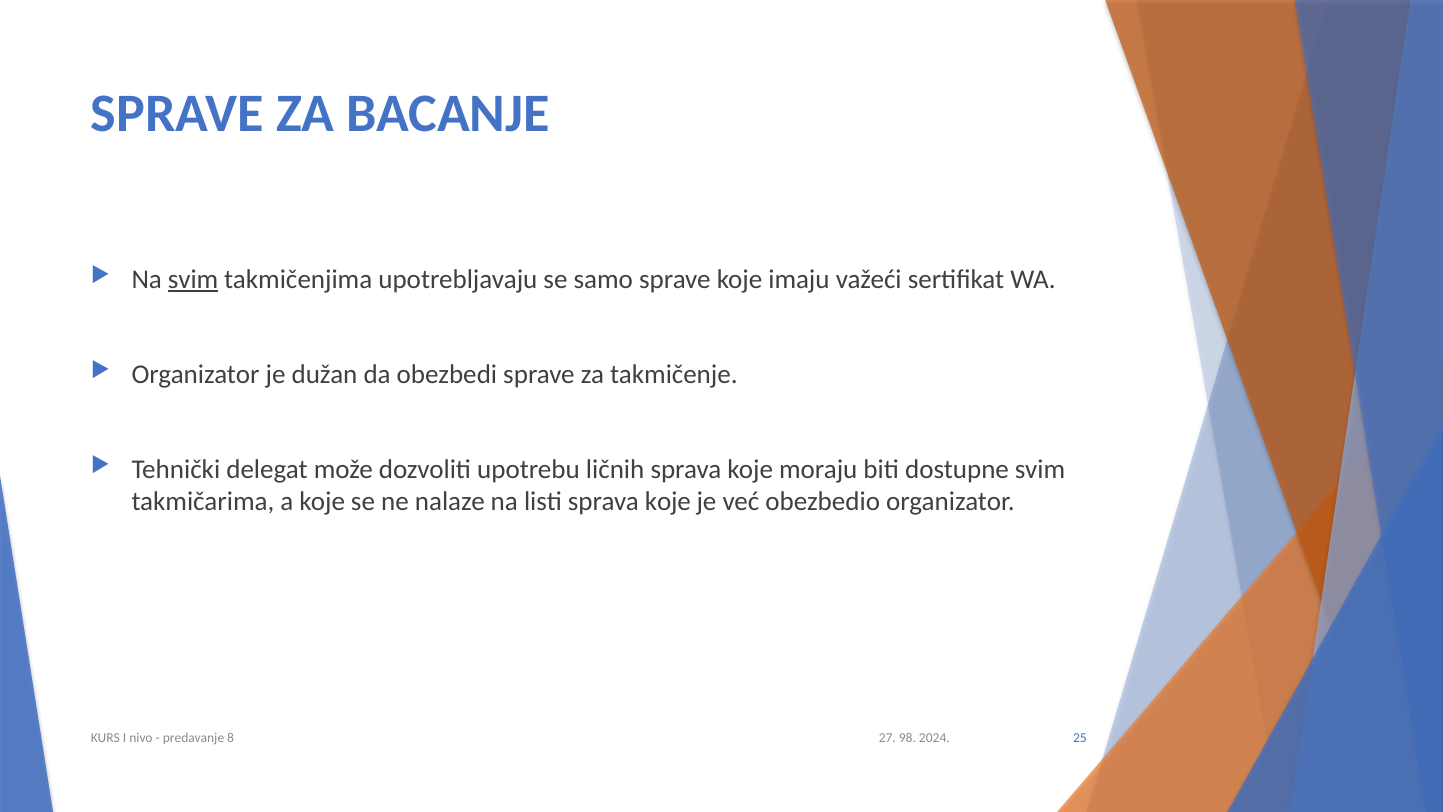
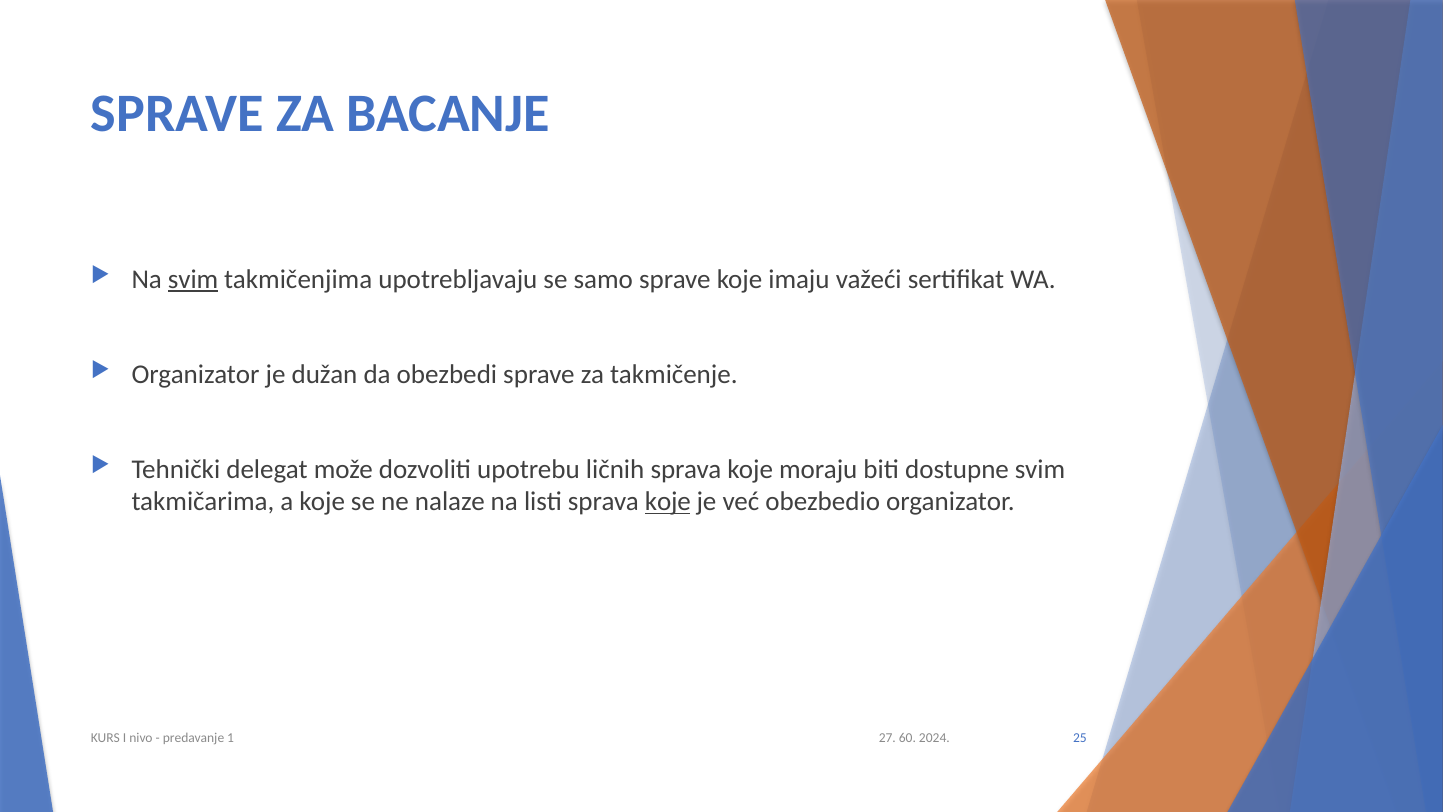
koje at (668, 502) underline: none -> present
8: 8 -> 1
98: 98 -> 60
